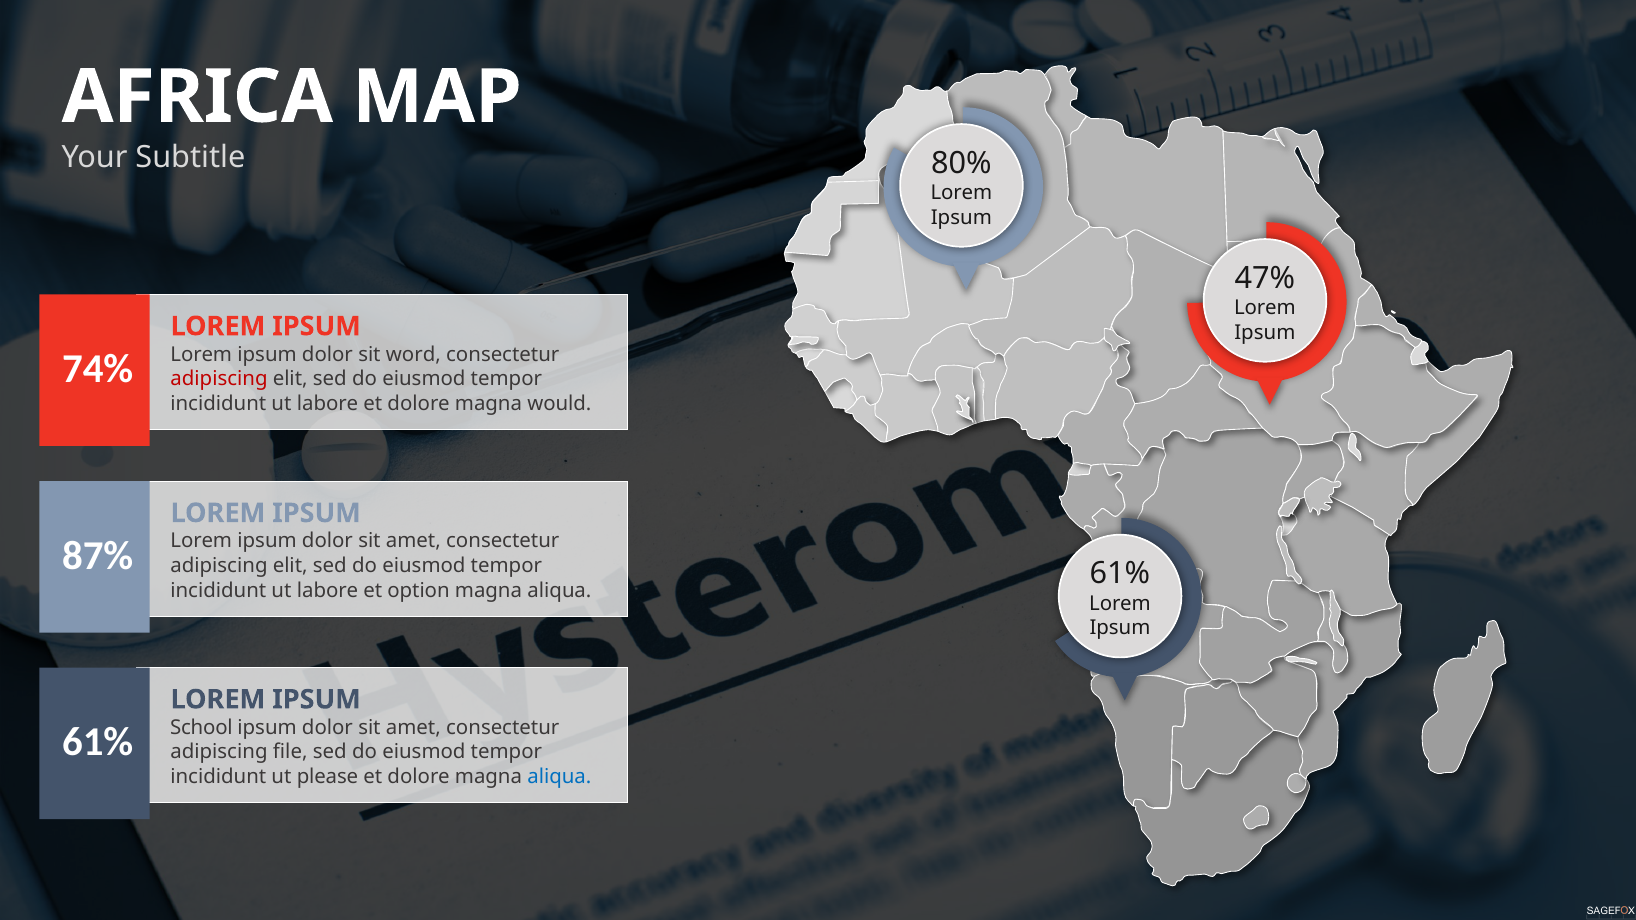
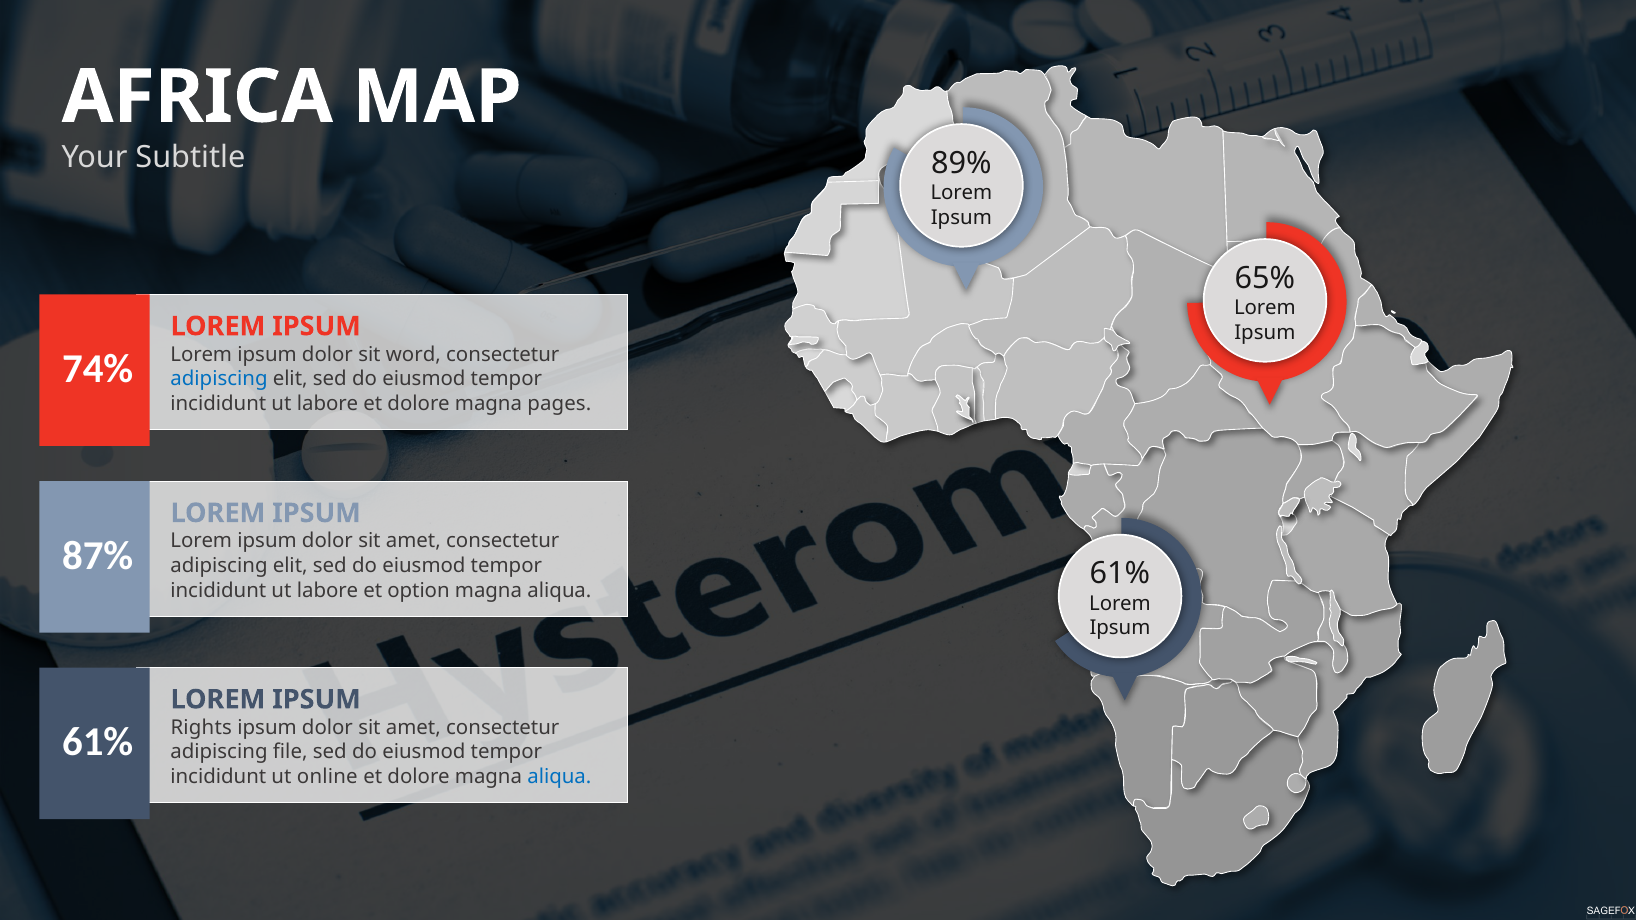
80%: 80% -> 89%
47%: 47% -> 65%
adipiscing at (219, 379) colour: red -> blue
would: would -> pages
School: School -> Rights
please: please -> online
